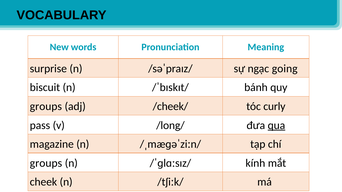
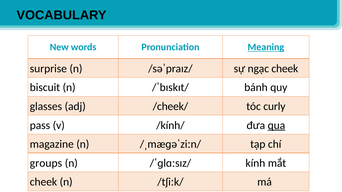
Meaning underline: none -> present
ngạc going: going -> cheek
groups at (46, 107): groups -> glasses
/long/: /long/ -> /kính/
